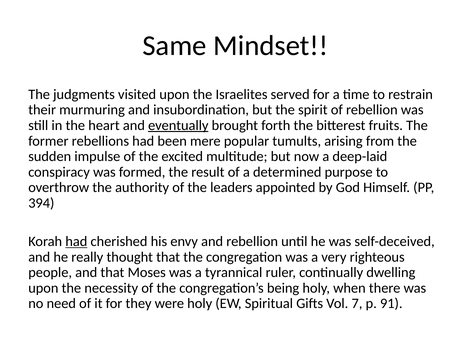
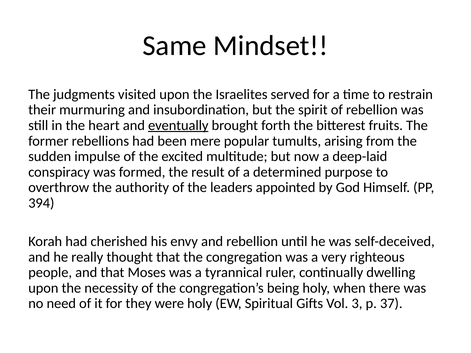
had at (76, 242) underline: present -> none
7: 7 -> 3
91: 91 -> 37
